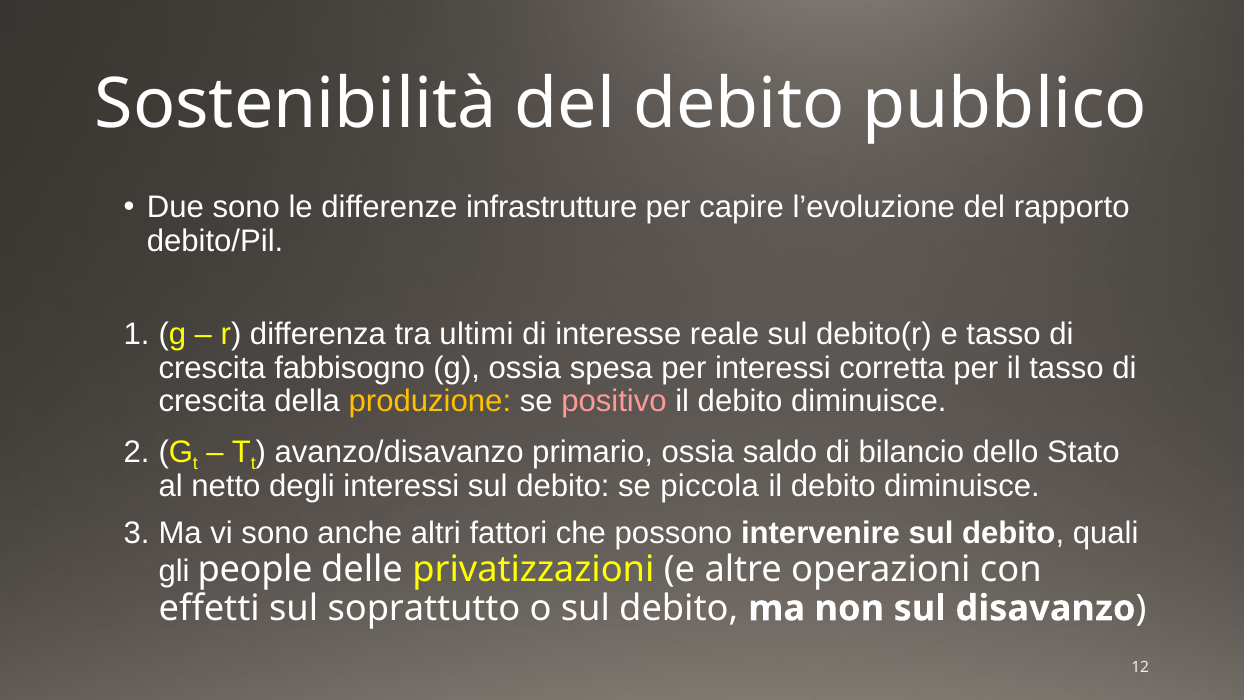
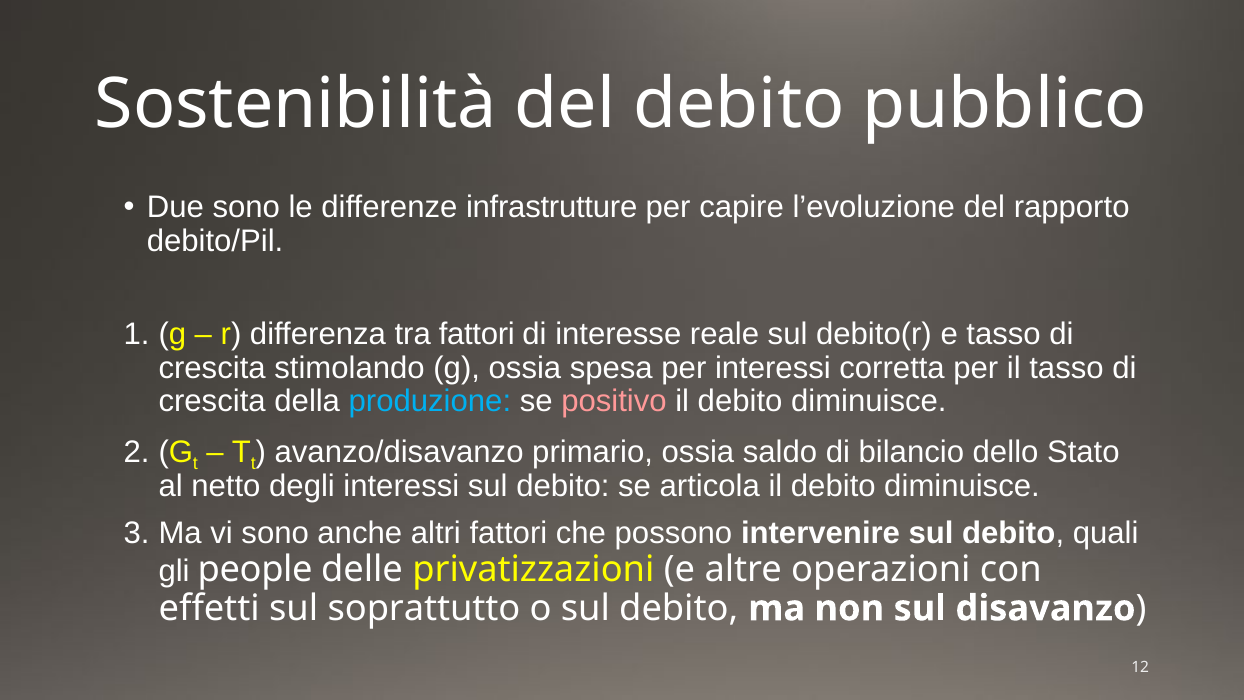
tra ultimi: ultimi -> fattori
fabbisogno: fabbisogno -> stimolando
produzione colour: yellow -> light blue
piccola: piccola -> articola
